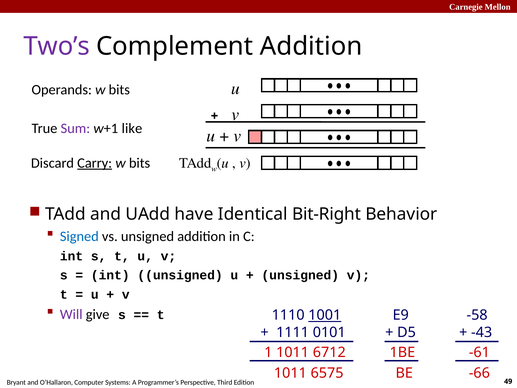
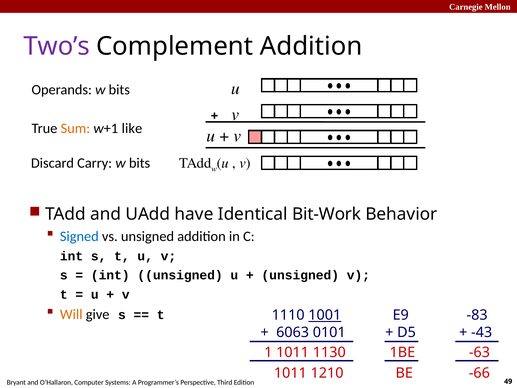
Sum colour: purple -> orange
Carry underline: present -> none
Bit-Right: Bit-Right -> Bit-Work
Will colour: purple -> orange
-58: -58 -> -83
1111: 1111 -> 6063
6712: 6712 -> 1130
-61: -61 -> -63
6575: 6575 -> 1210
